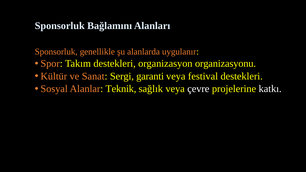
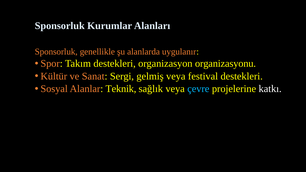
Bağlamını: Bağlamını -> Kurumlar
garanti: garanti -> gelmiş
çevre colour: white -> light blue
